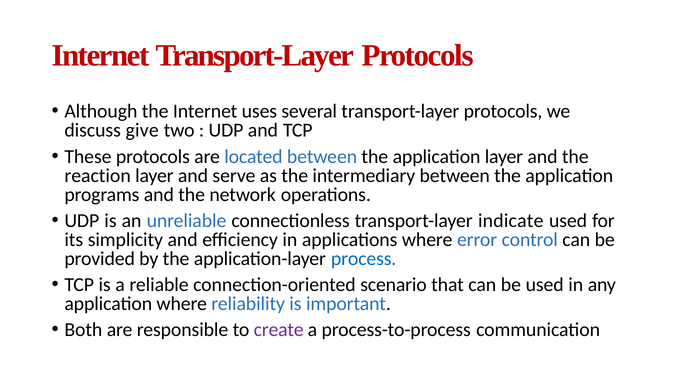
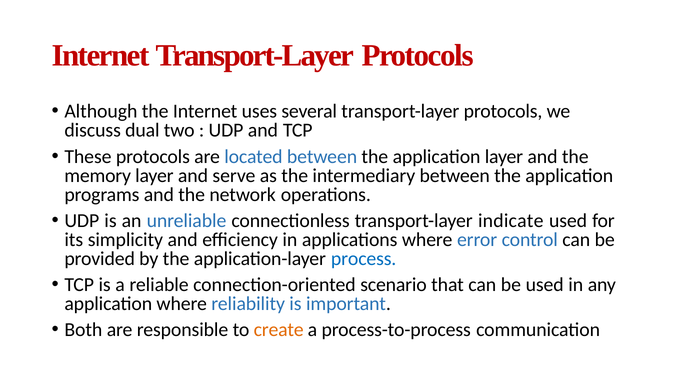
give: give -> dual
reaction: reaction -> memory
create colour: purple -> orange
